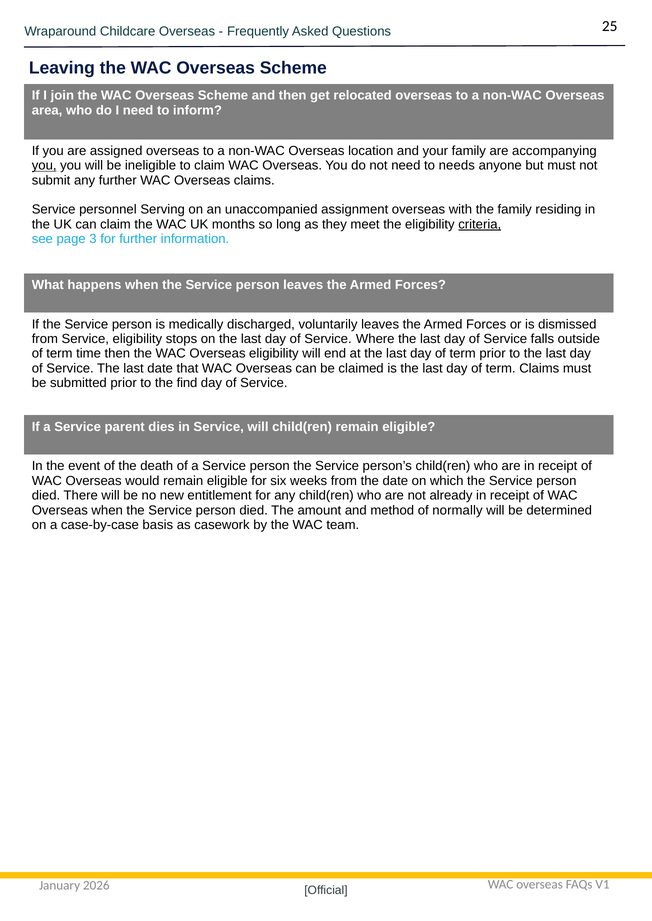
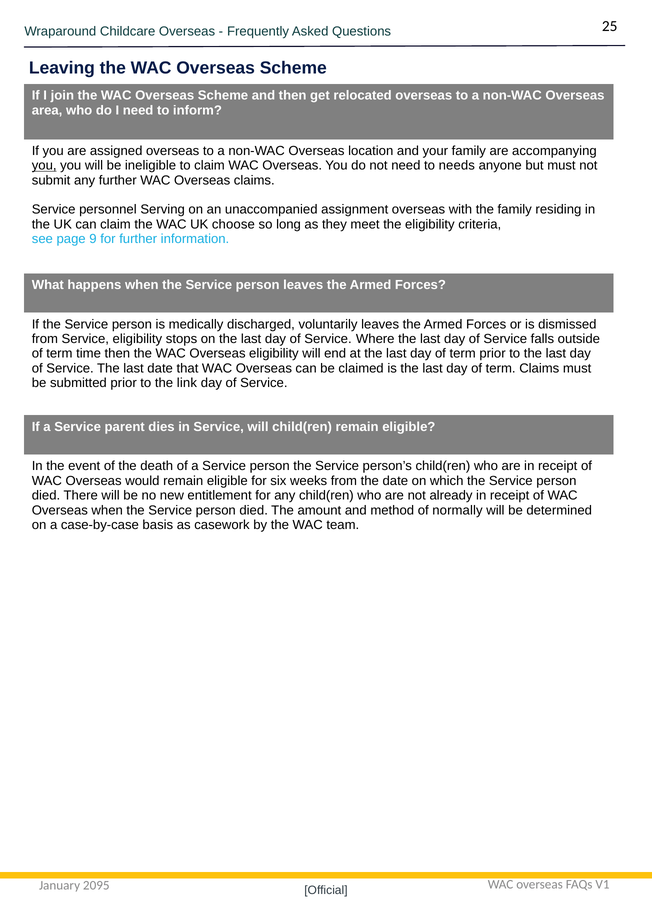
months: months -> choose
criteria underline: present -> none
3: 3 -> 9
find: find -> link
2026: 2026 -> 2095
